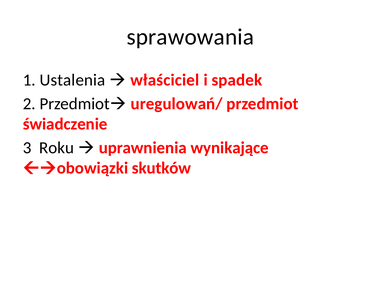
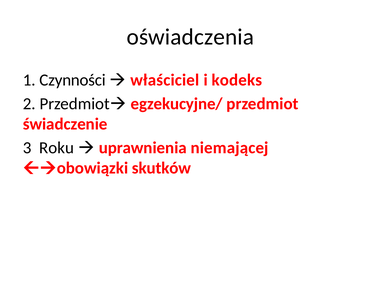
sprawowania: sprawowania -> oświadczenia
Ustalenia: Ustalenia -> Czynności
spadek: spadek -> kodeks
uregulowań/: uregulowań/ -> egzekucyjne/
wynikające: wynikające -> niemającej
